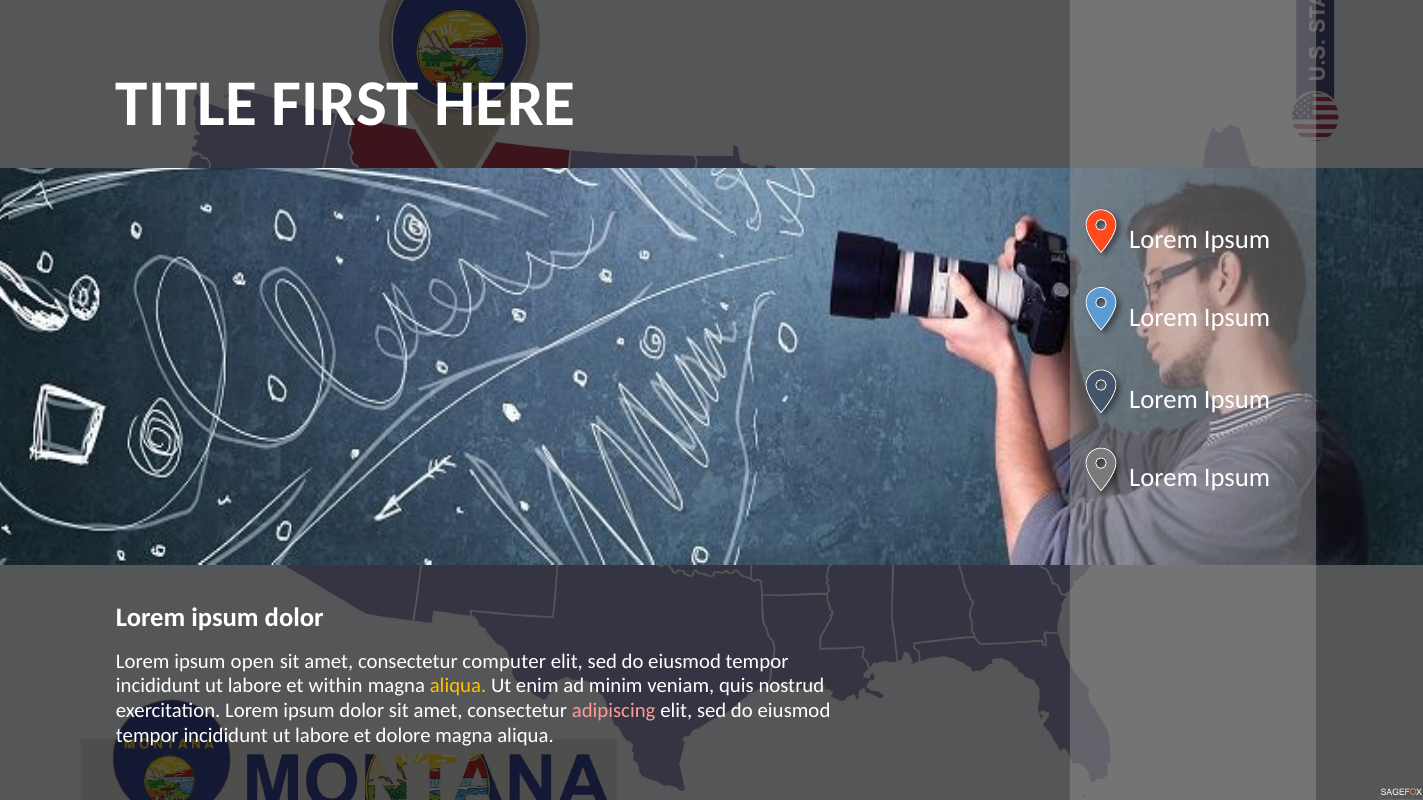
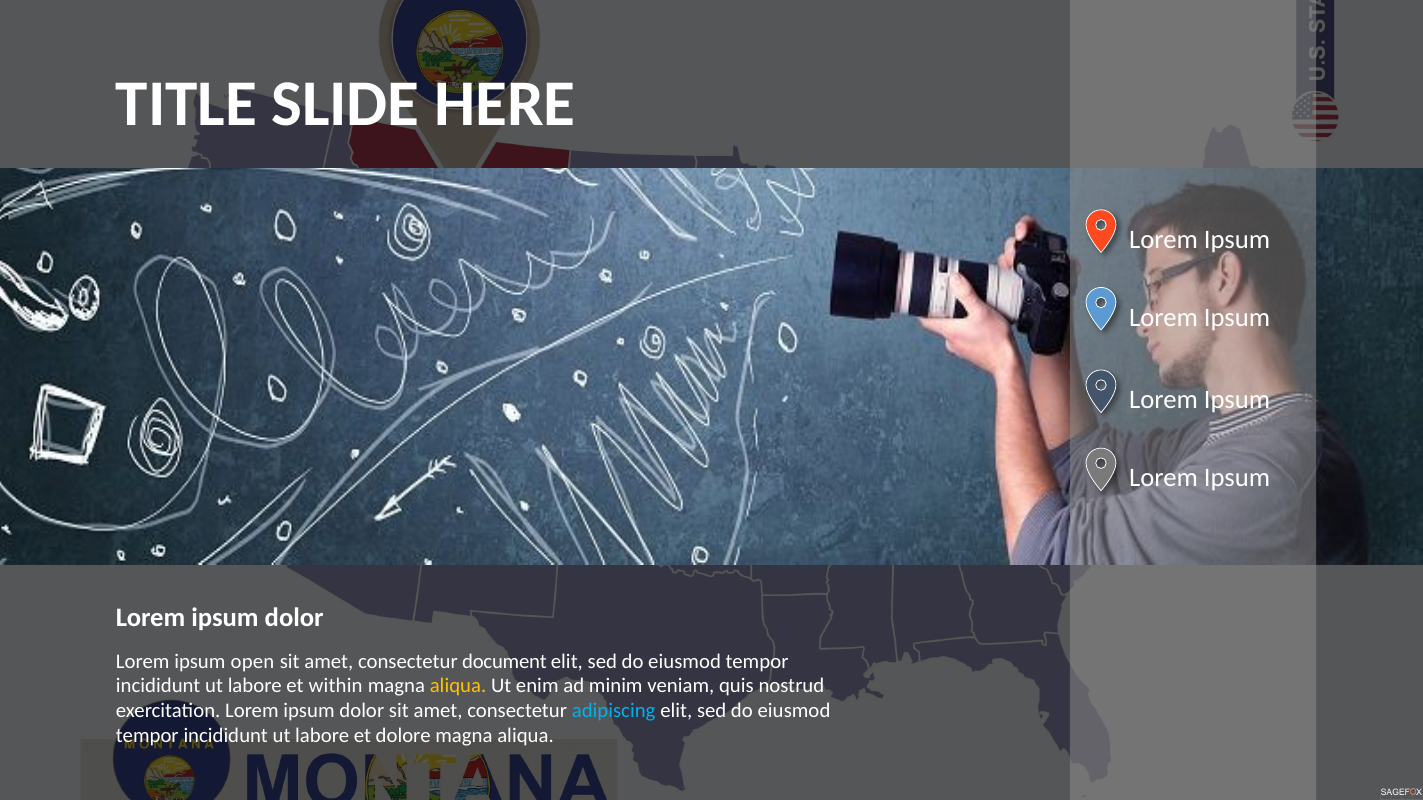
FIRST: FIRST -> SLIDE
computer: computer -> document
adipiscing colour: pink -> light blue
